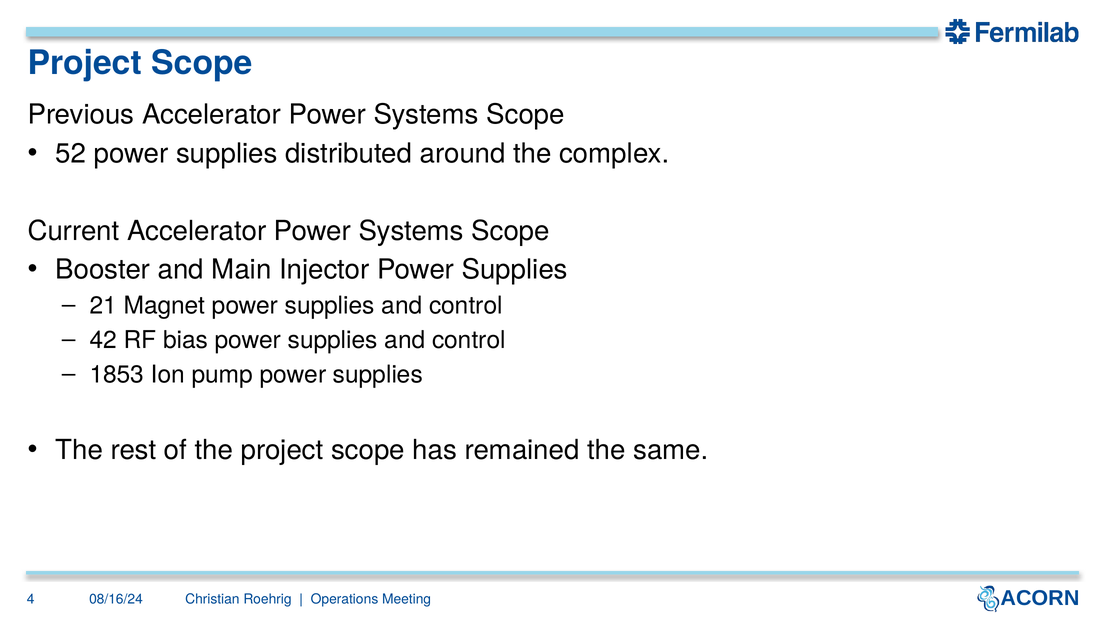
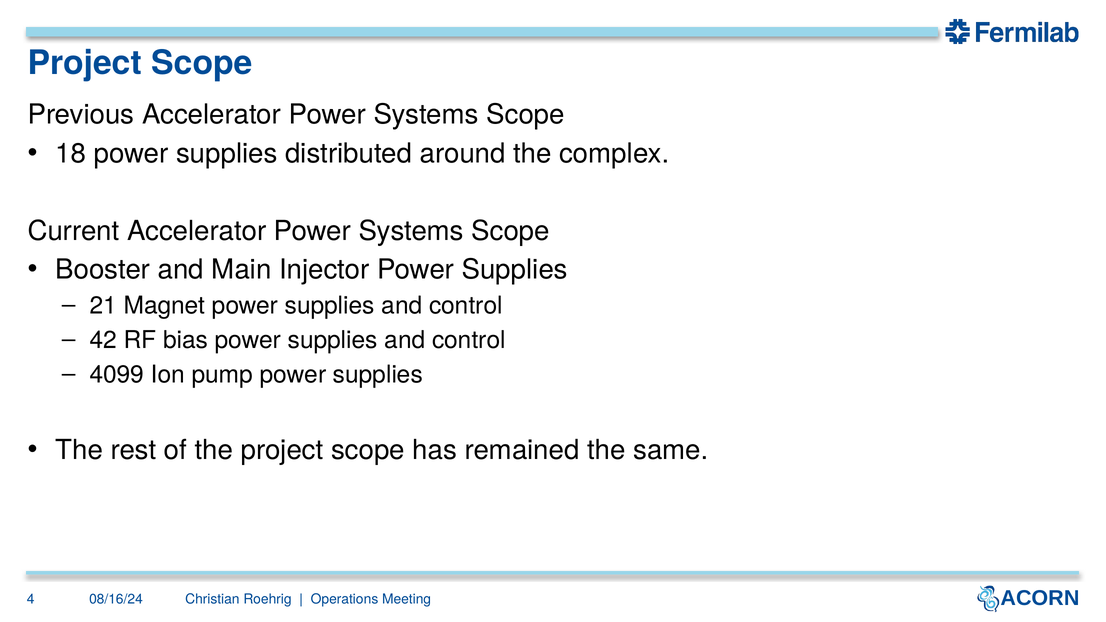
52: 52 -> 18
1853: 1853 -> 4099
